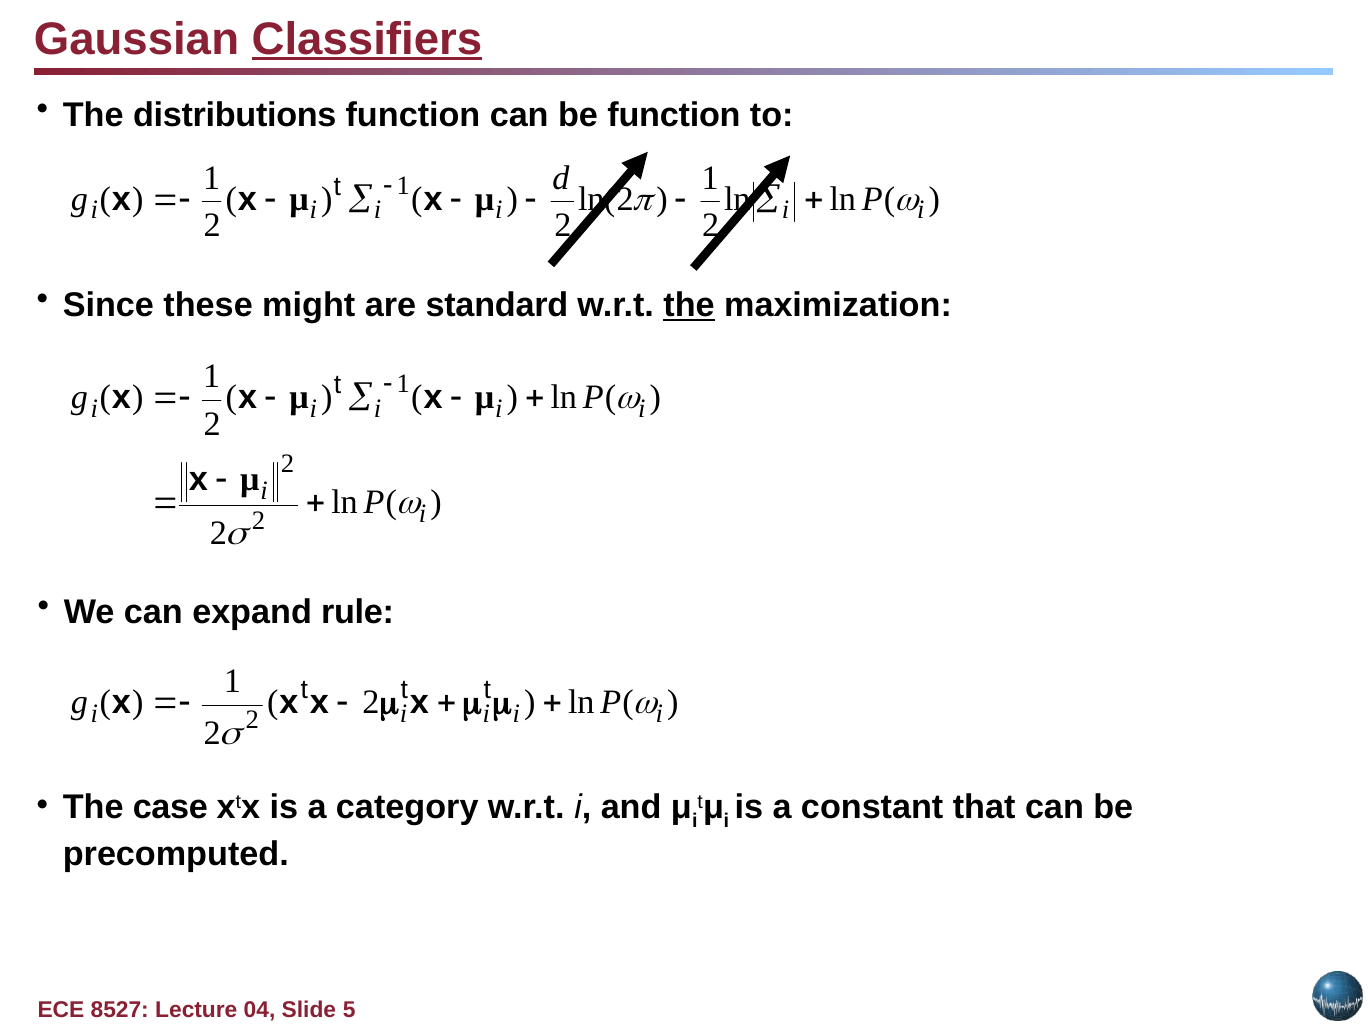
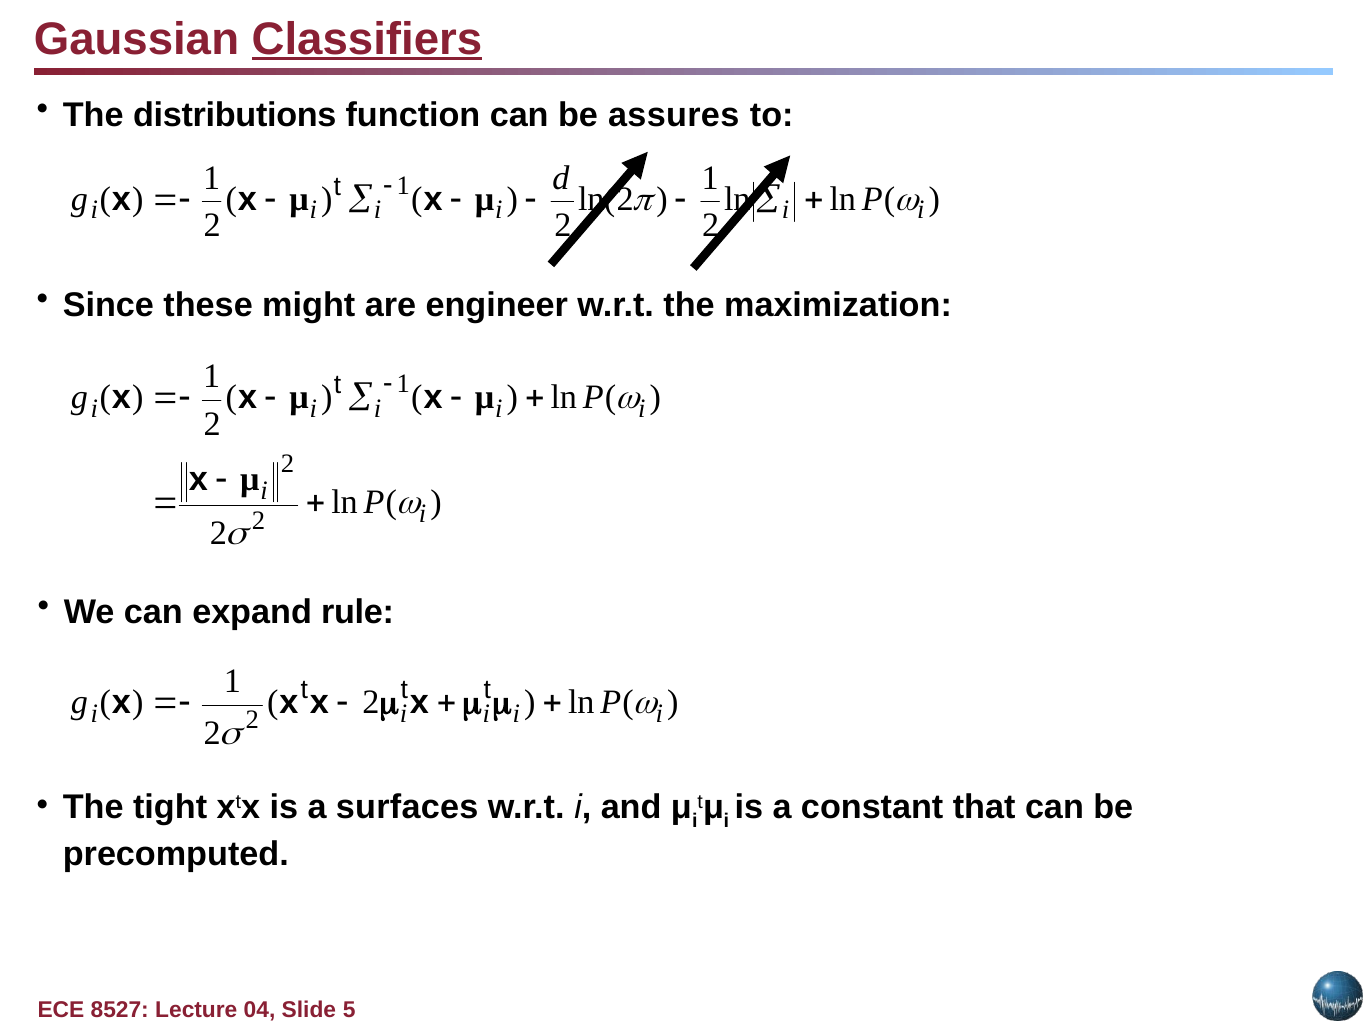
be function: function -> assures
standard: standard -> engineer
the at (689, 305) underline: present -> none
case: case -> tight
category: category -> surfaces
